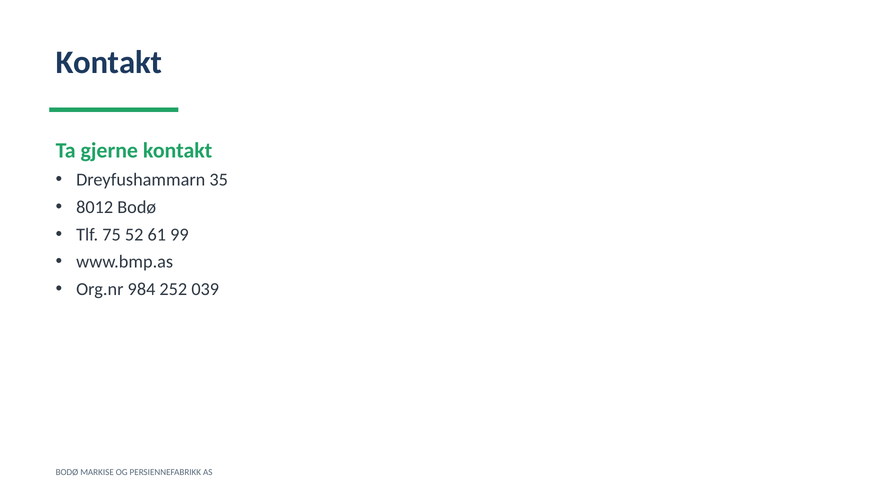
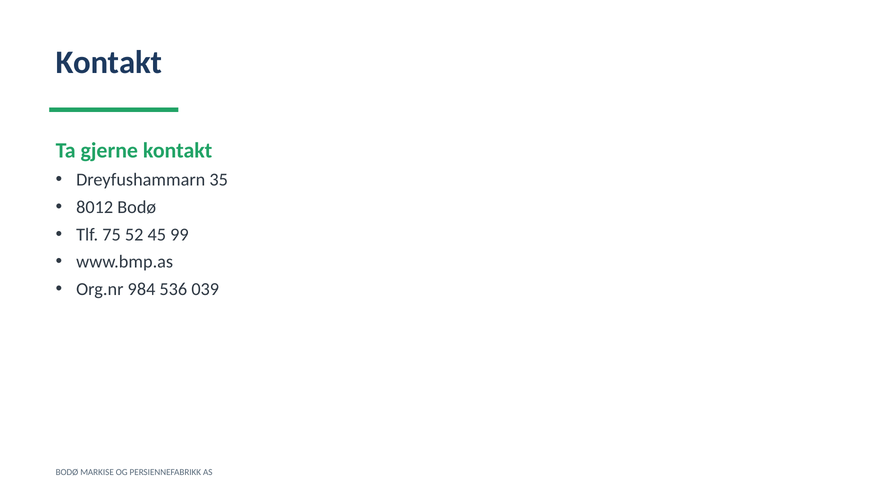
61: 61 -> 45
252: 252 -> 536
